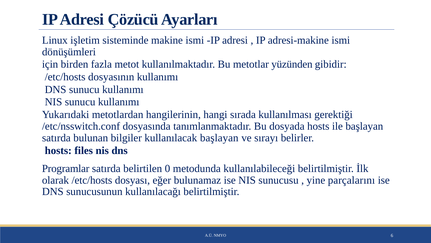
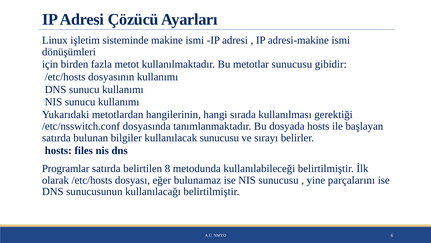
metotlar yüzünden: yüzünden -> sunucusu
kullanılacak başlayan: başlayan -> sunucusu
0: 0 -> 8
